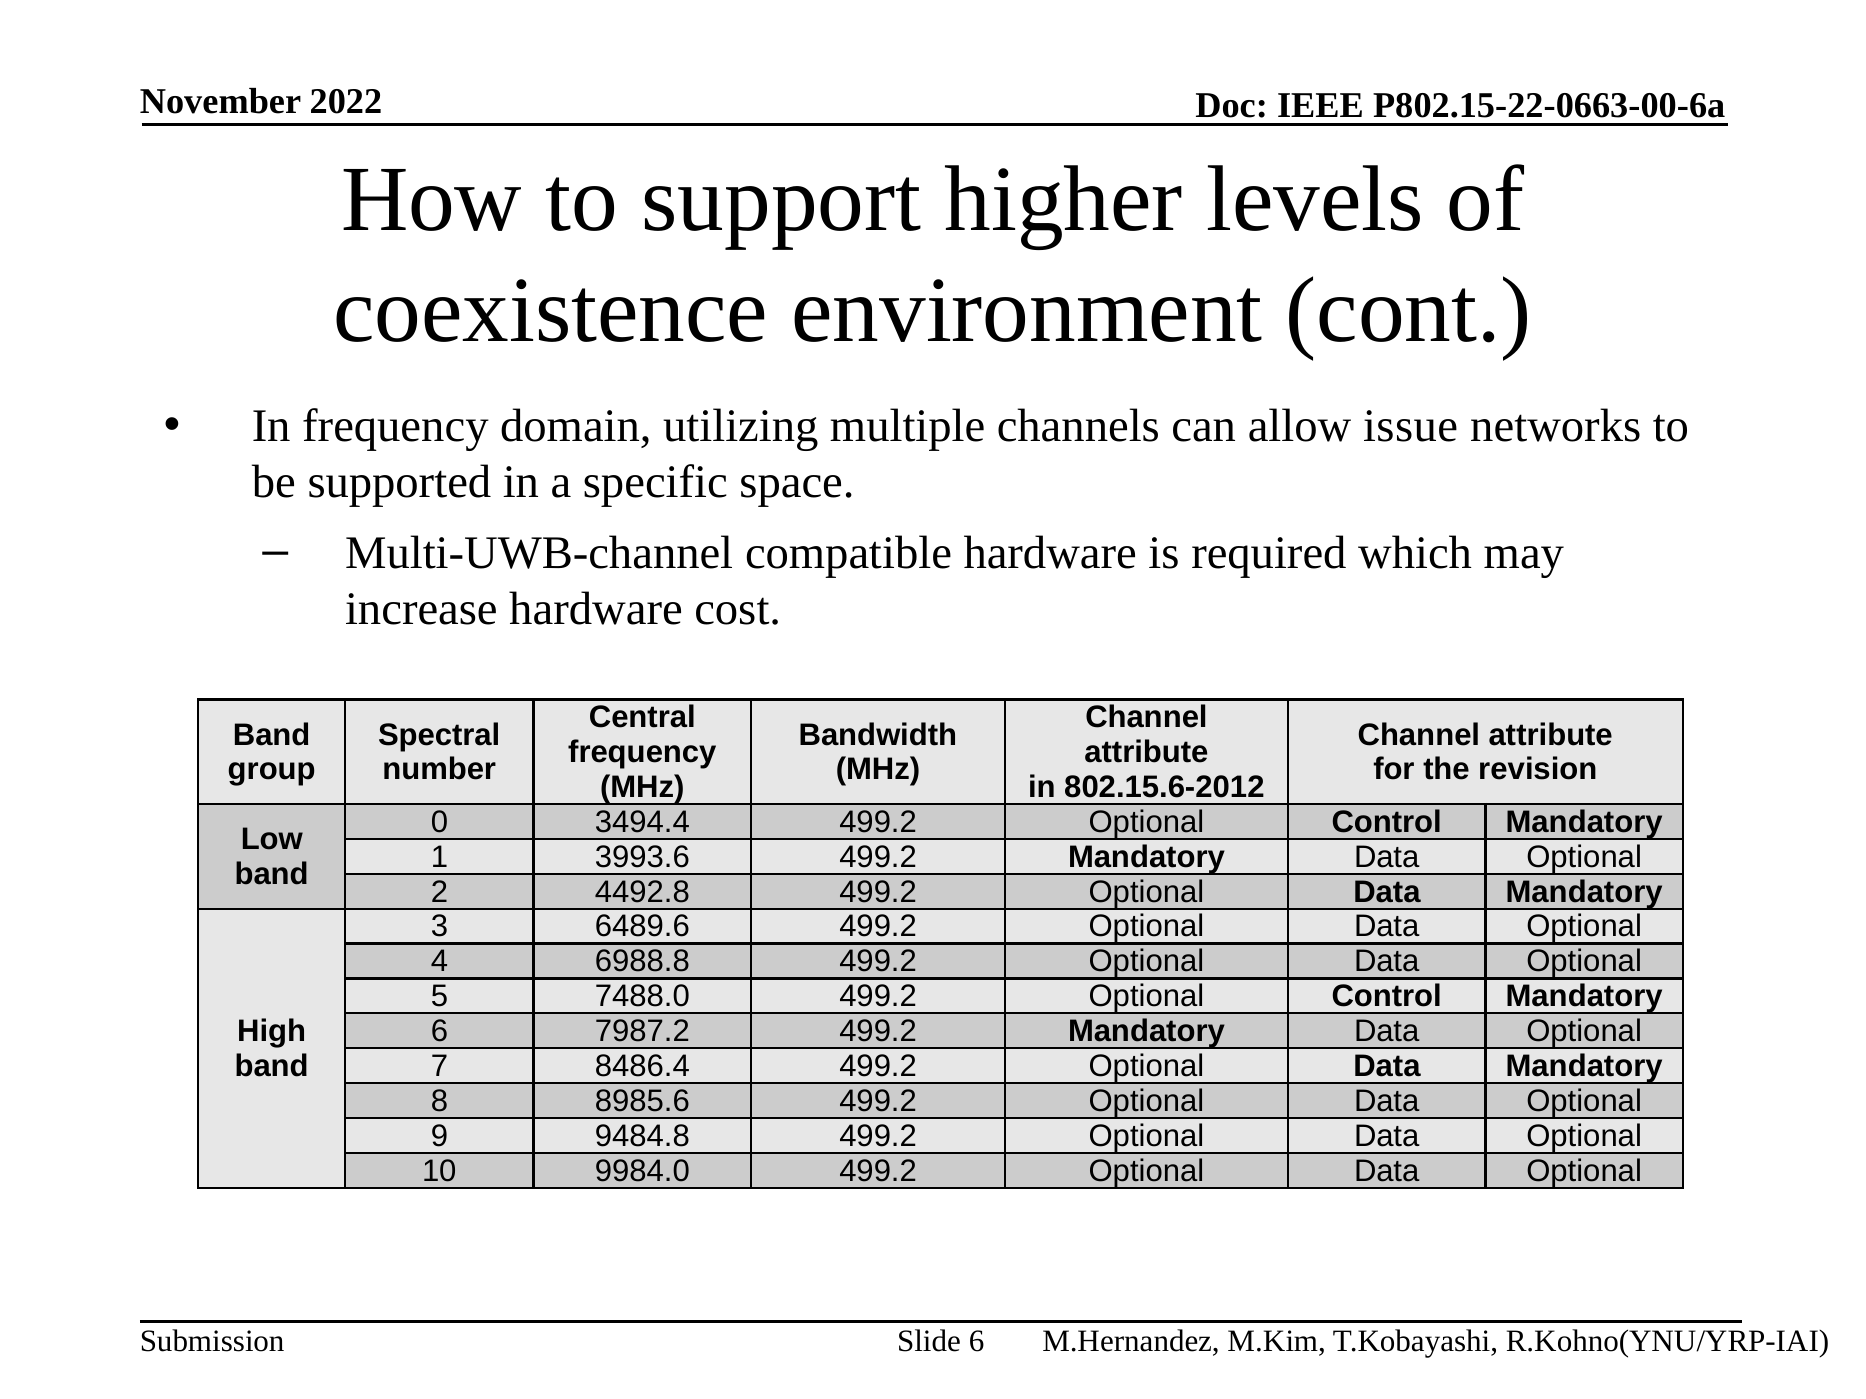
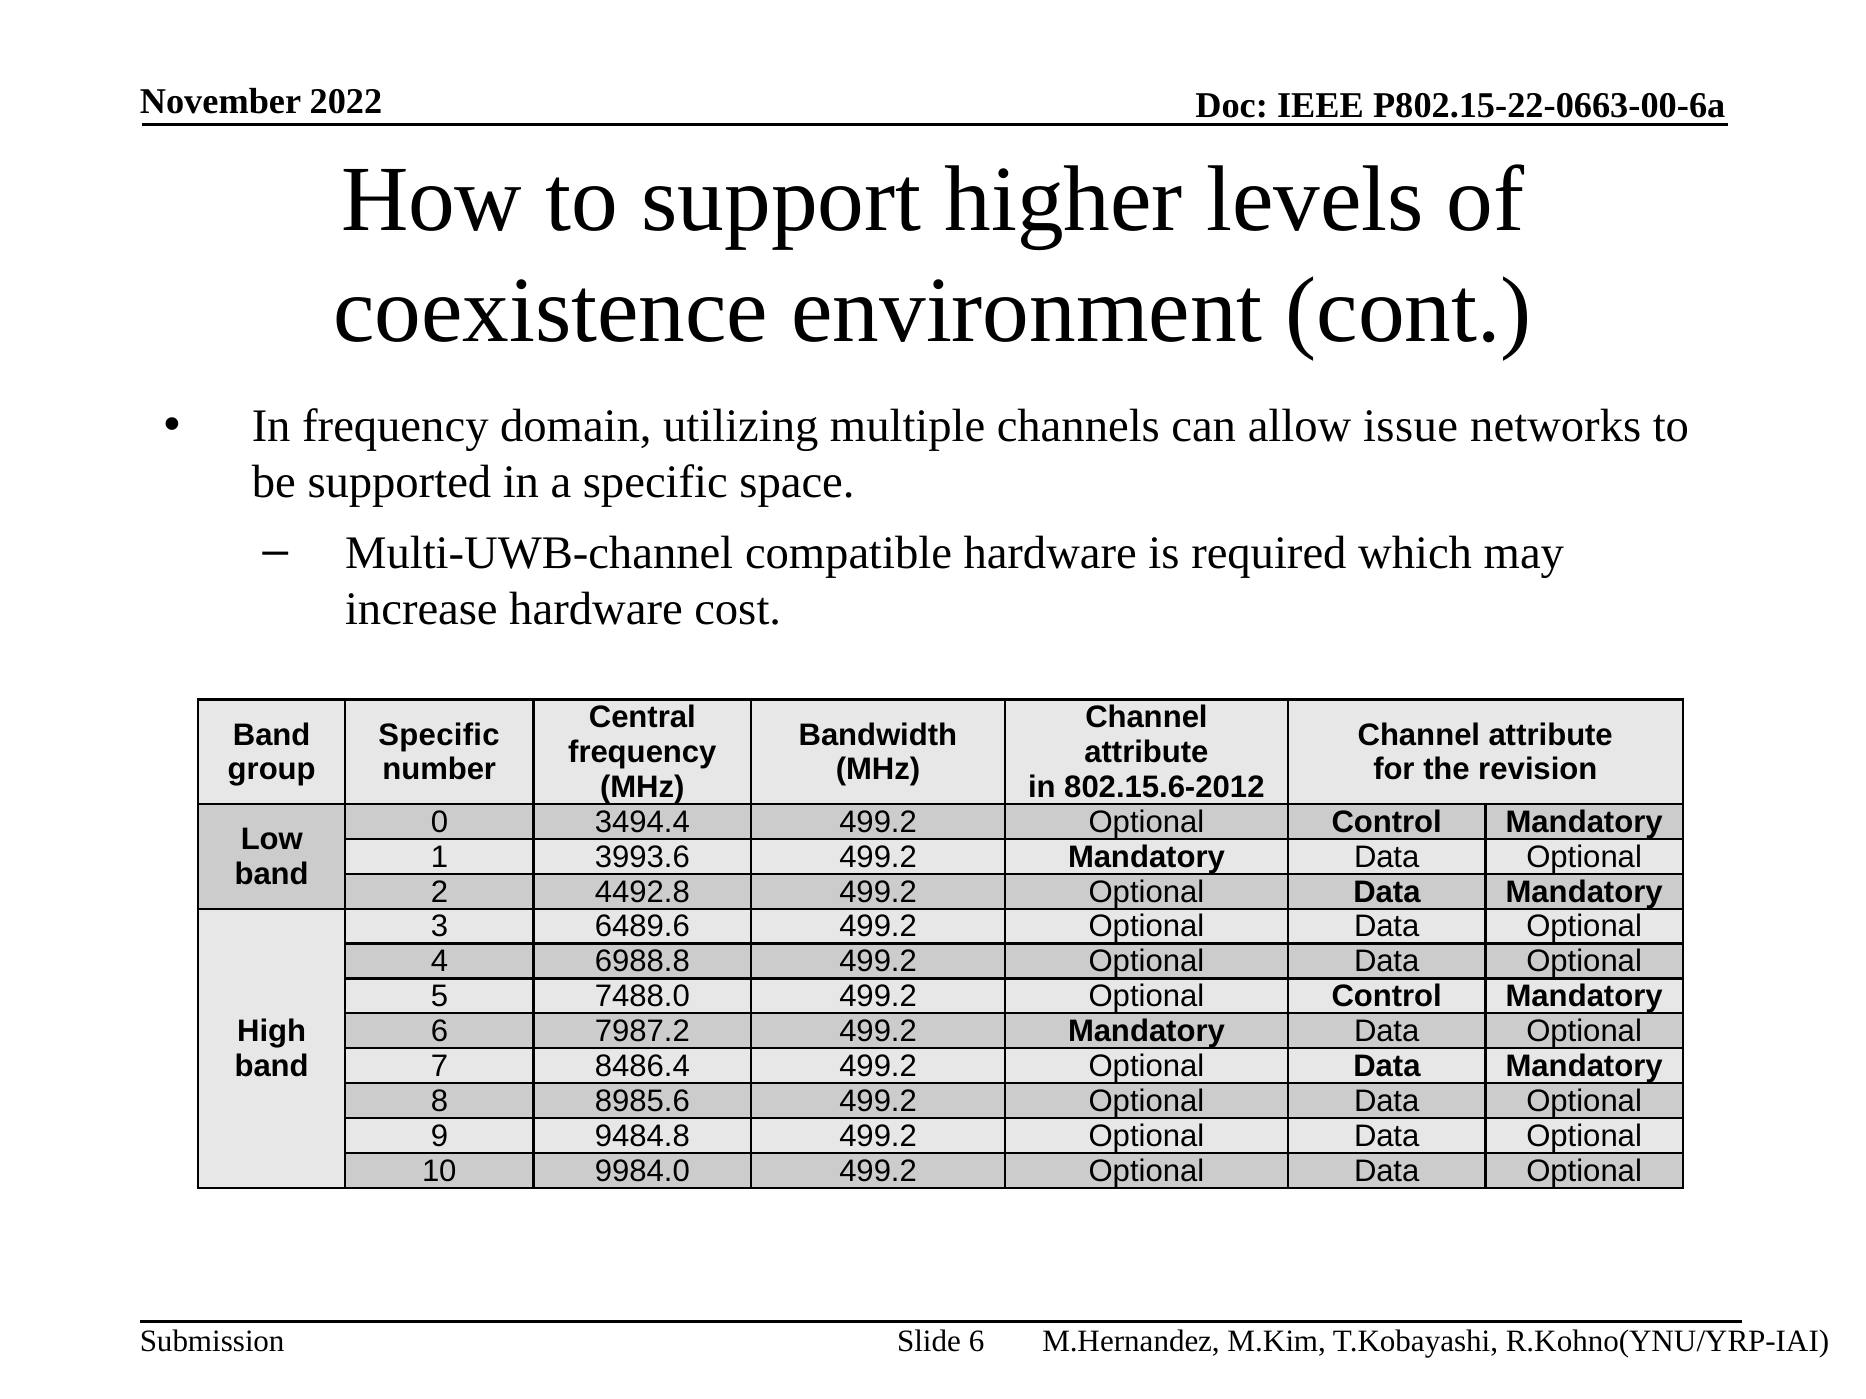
Spectral at (439, 735): Spectral -> Specific
